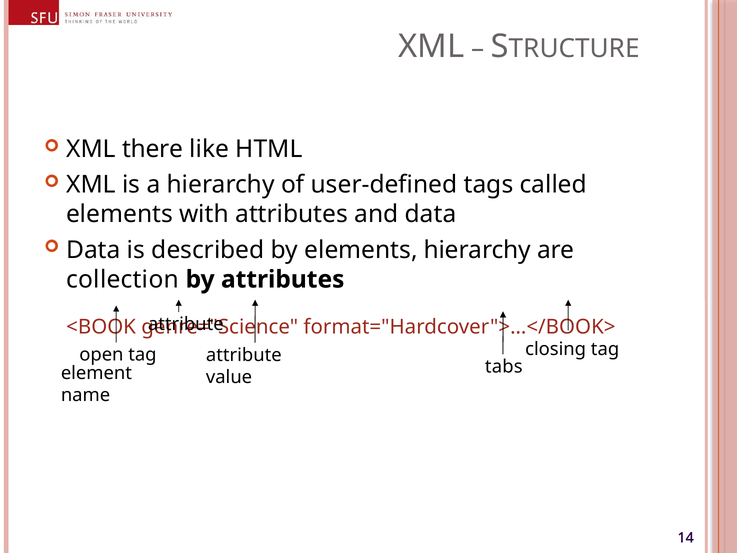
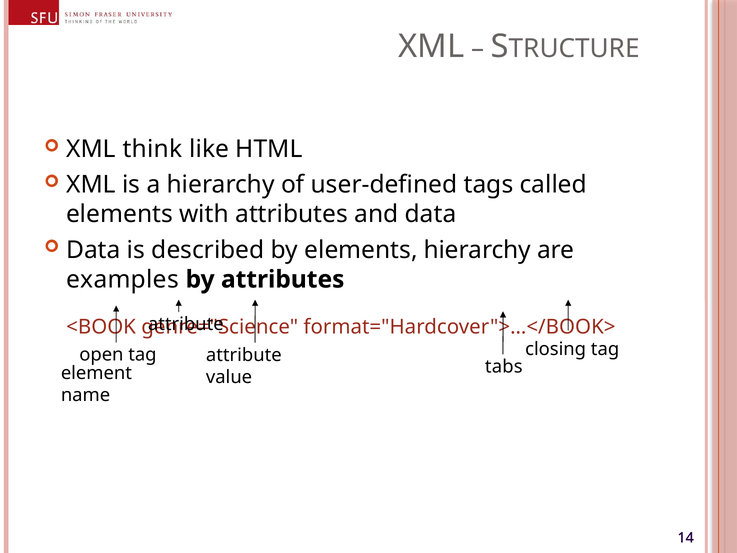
there: there -> think
collection: collection -> examples
